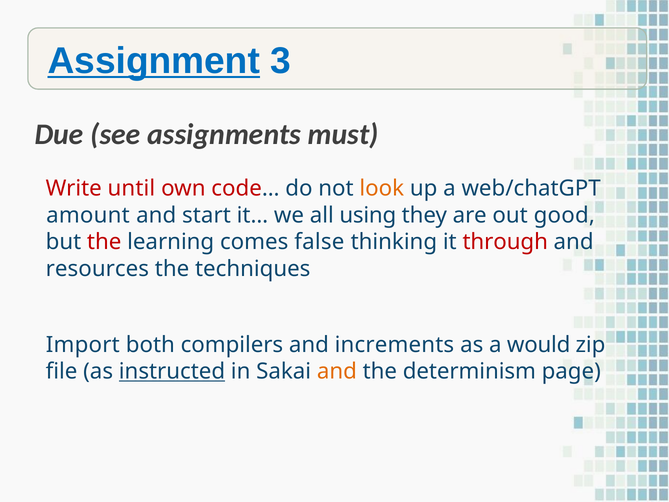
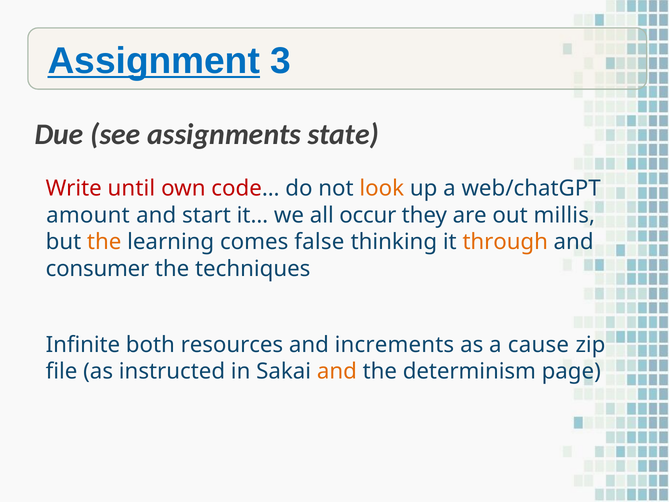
must: must -> state
using: using -> occur
good: good -> millis
the at (104, 242) colour: red -> orange
through colour: red -> orange
resources: resources -> consumer
Import: Import -> Infinite
compilers: compilers -> resources
would: would -> cause
instructed underline: present -> none
